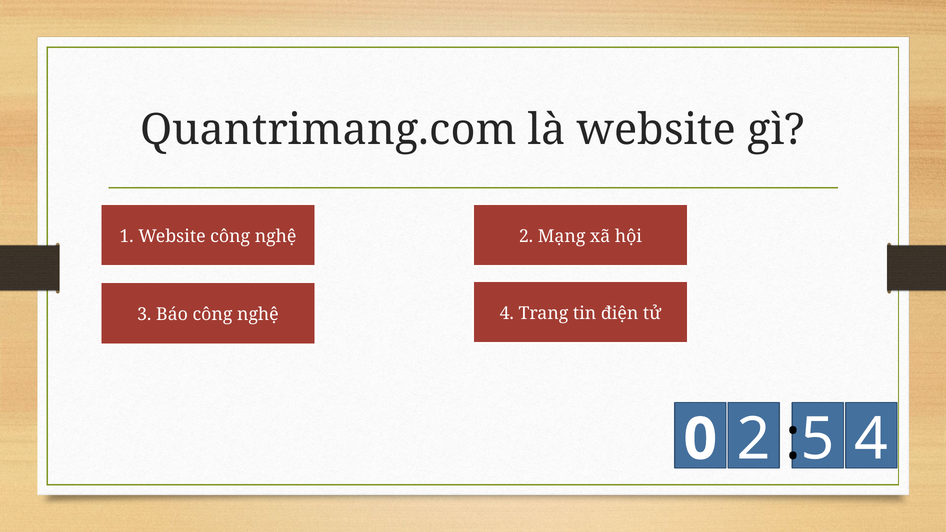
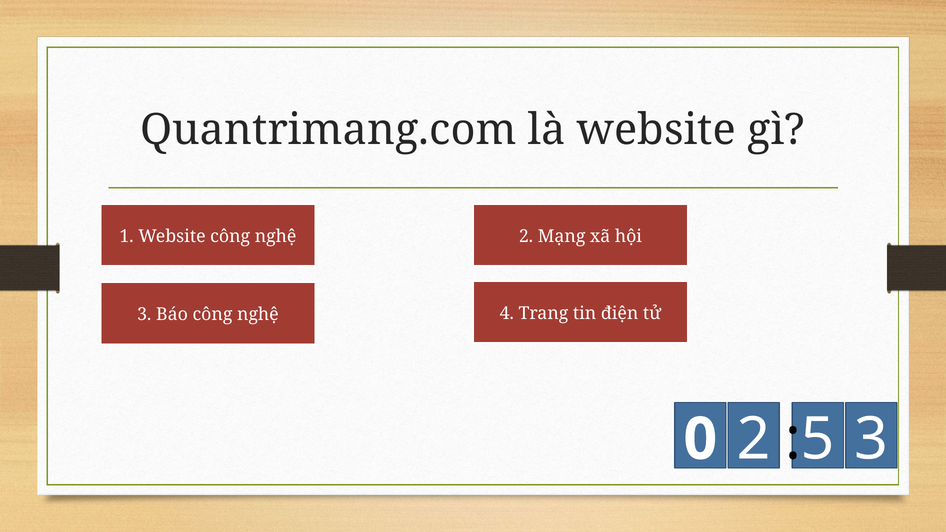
2 4: 4 -> 3
